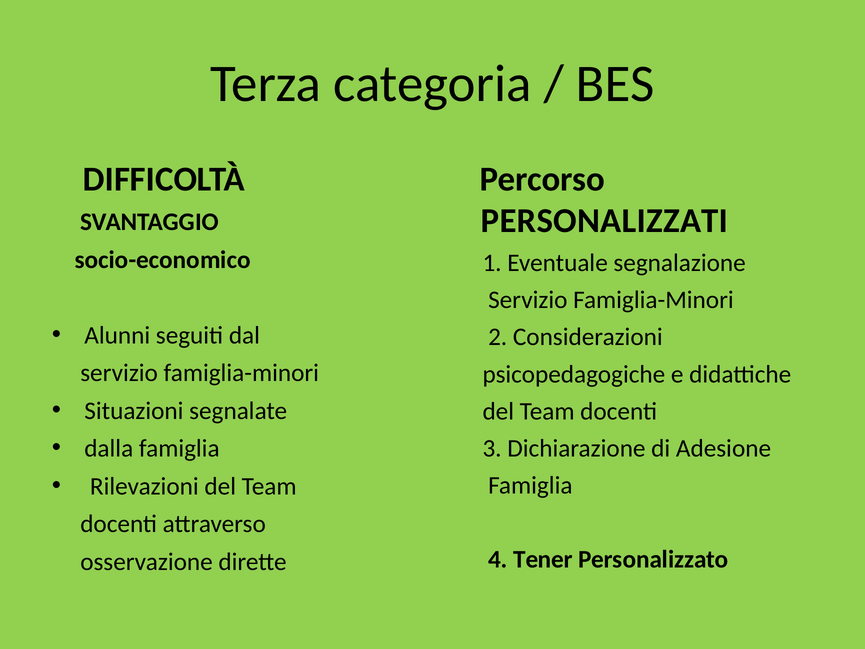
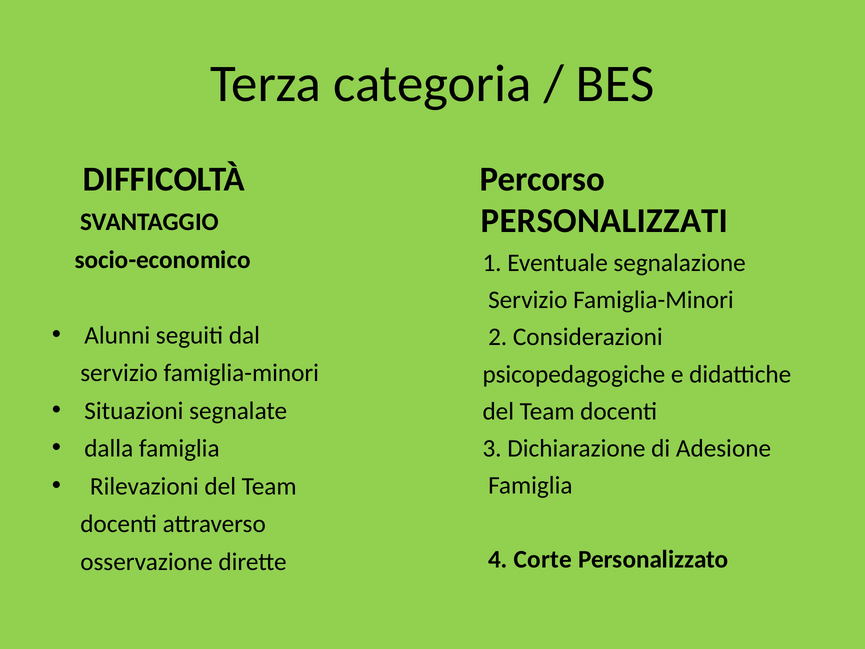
Tener: Tener -> Corte
